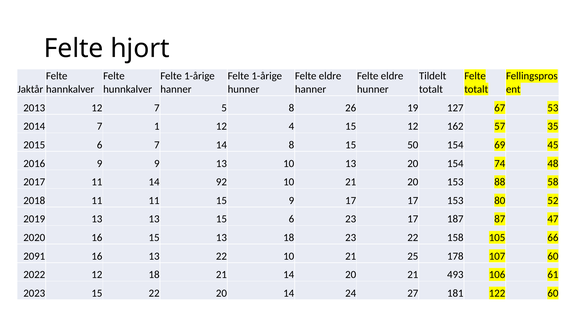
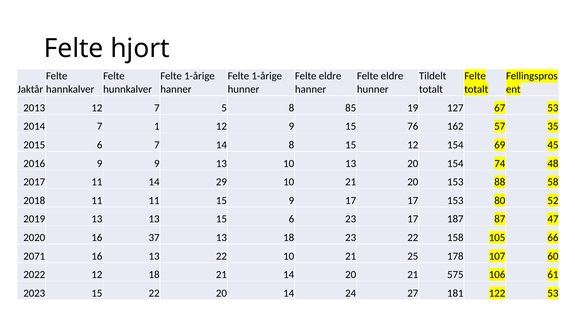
26: 26 -> 85
12 4: 4 -> 9
15 12: 12 -> 76
15 50: 50 -> 12
92: 92 -> 29
16 15: 15 -> 37
2091: 2091 -> 2071
493: 493 -> 575
122 60: 60 -> 53
